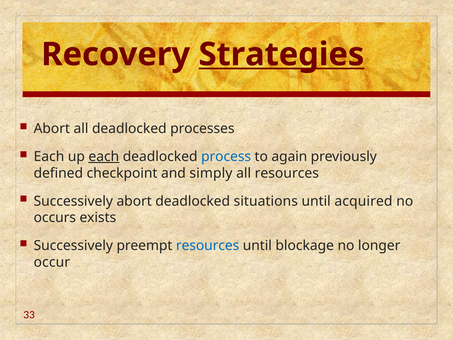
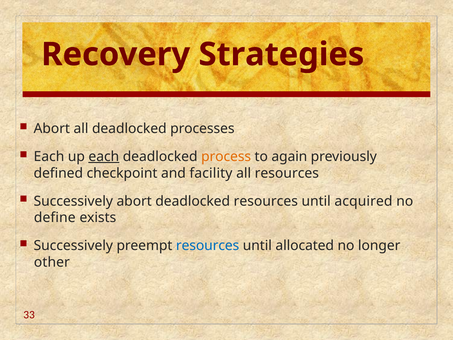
Strategies underline: present -> none
process colour: blue -> orange
simply: simply -> facility
deadlocked situations: situations -> resources
occurs: occurs -> define
blockage: blockage -> allocated
occur: occur -> other
